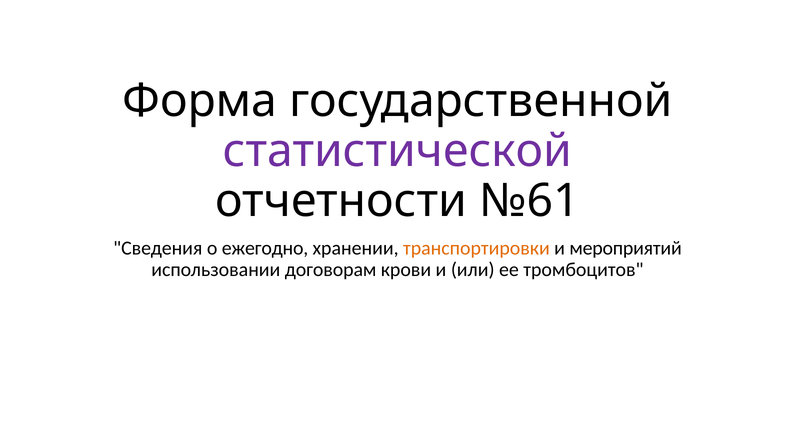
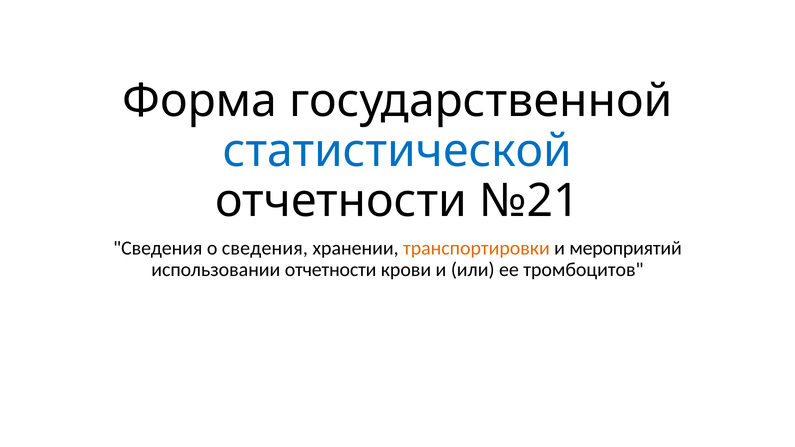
статистической colour: purple -> blue
№61: №61 -> №21
о ежегодно: ежегодно -> сведения
использовании договорам: договорам -> отчетности
